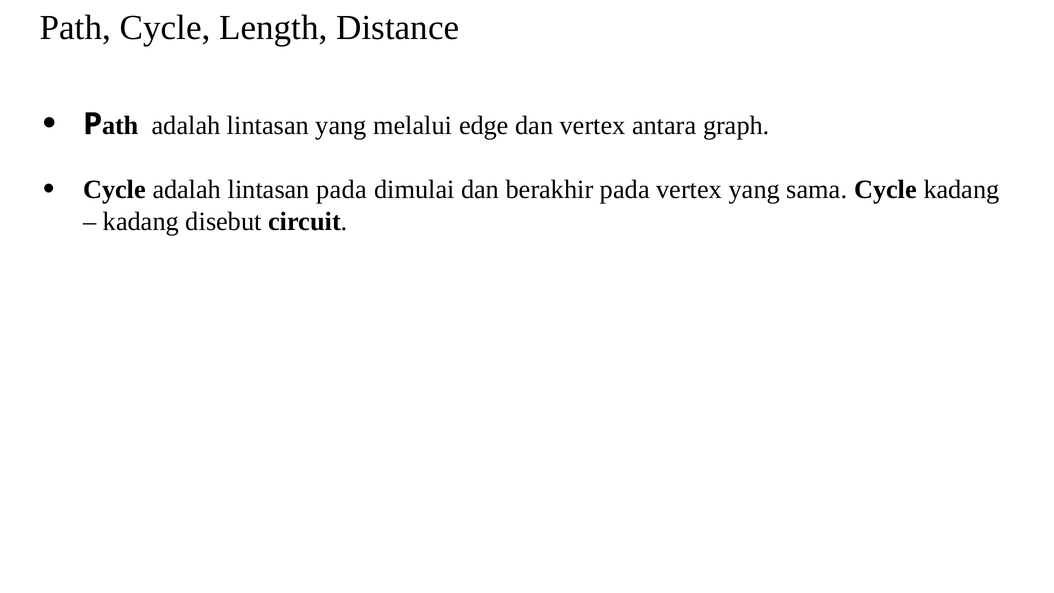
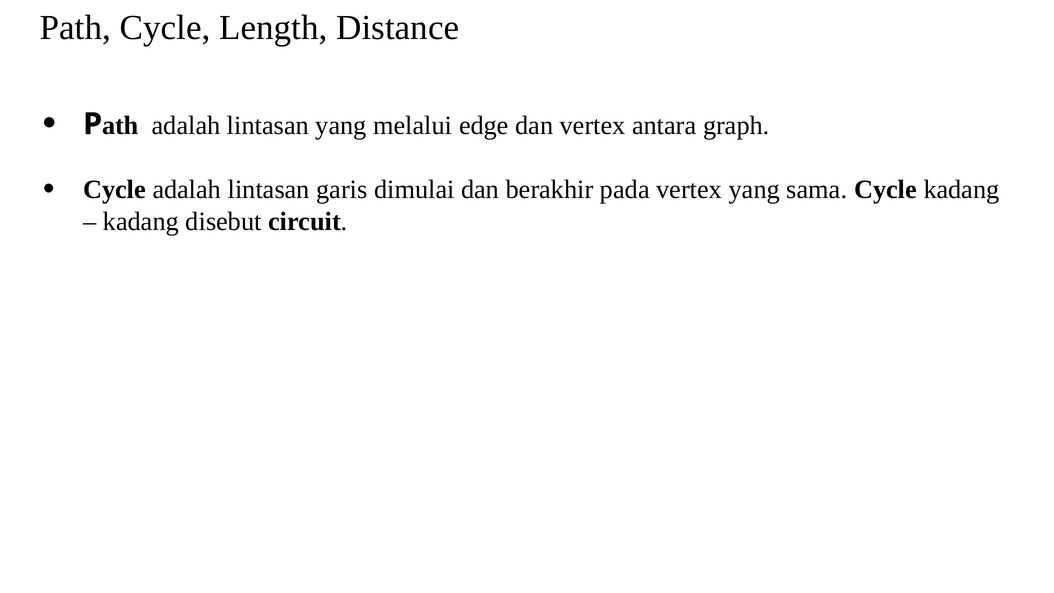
lintasan pada: pada -> garis
